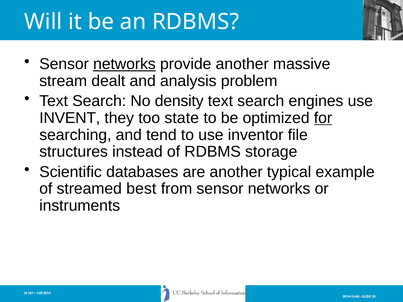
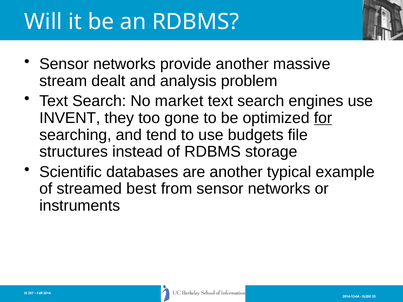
networks at (124, 64) underline: present -> none
density: density -> market
state: state -> gone
inventor: inventor -> budgets
